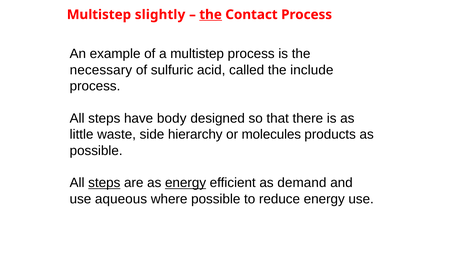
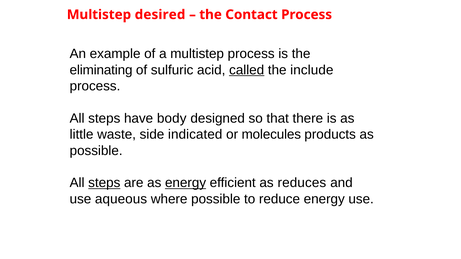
slightly: slightly -> desired
the at (211, 15) underline: present -> none
necessary: necessary -> eliminating
called underline: none -> present
hierarchy: hierarchy -> indicated
demand: demand -> reduces
